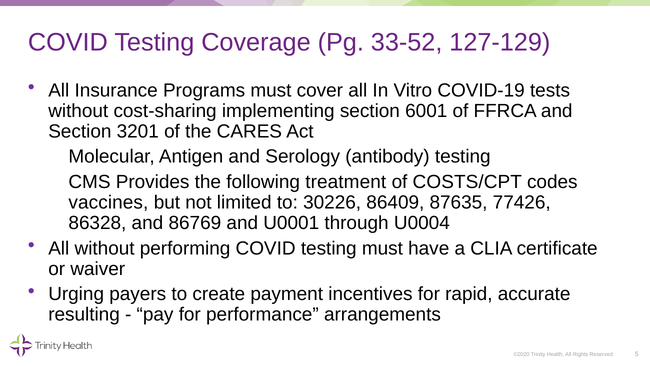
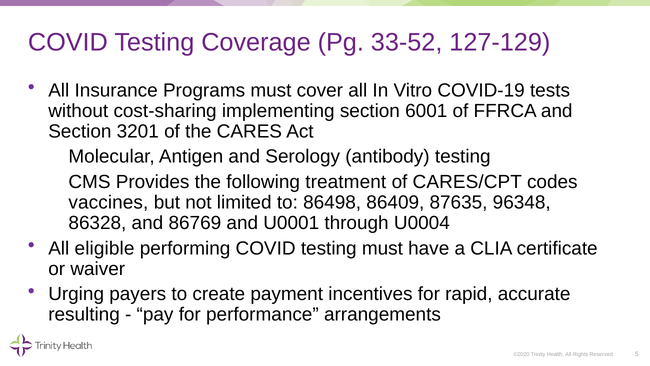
COSTS/CPT: COSTS/CPT -> CARES/CPT
30226: 30226 -> 86498
77426: 77426 -> 96348
All without: without -> eligible
